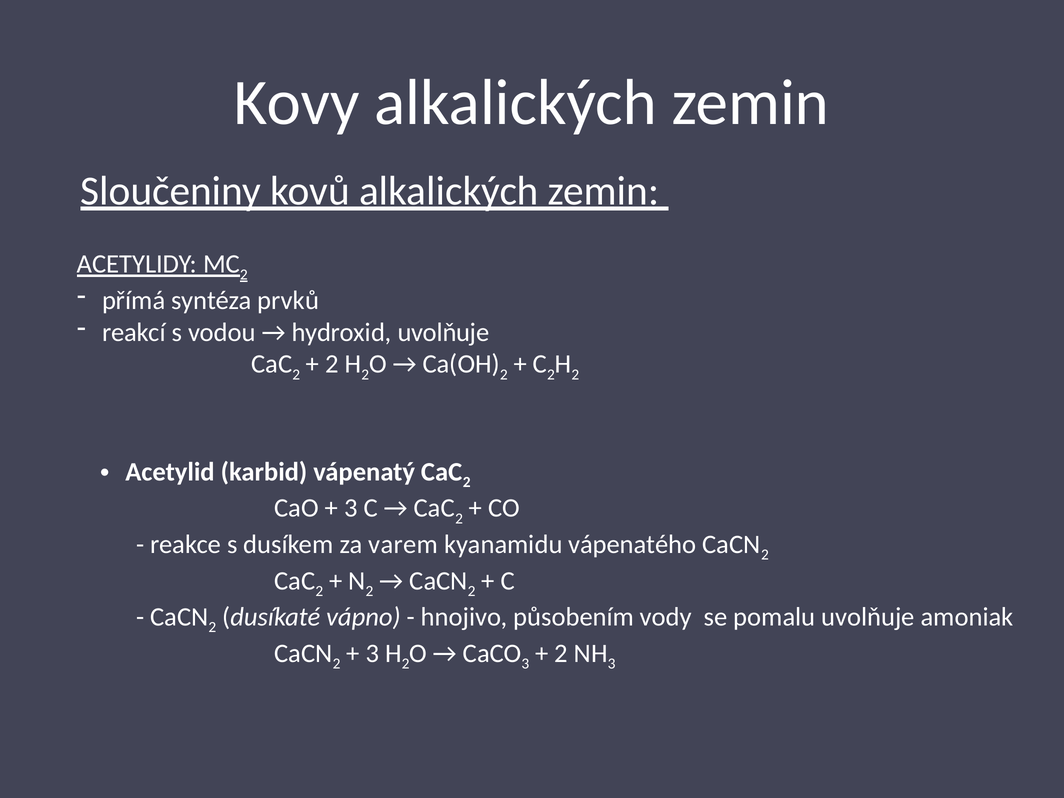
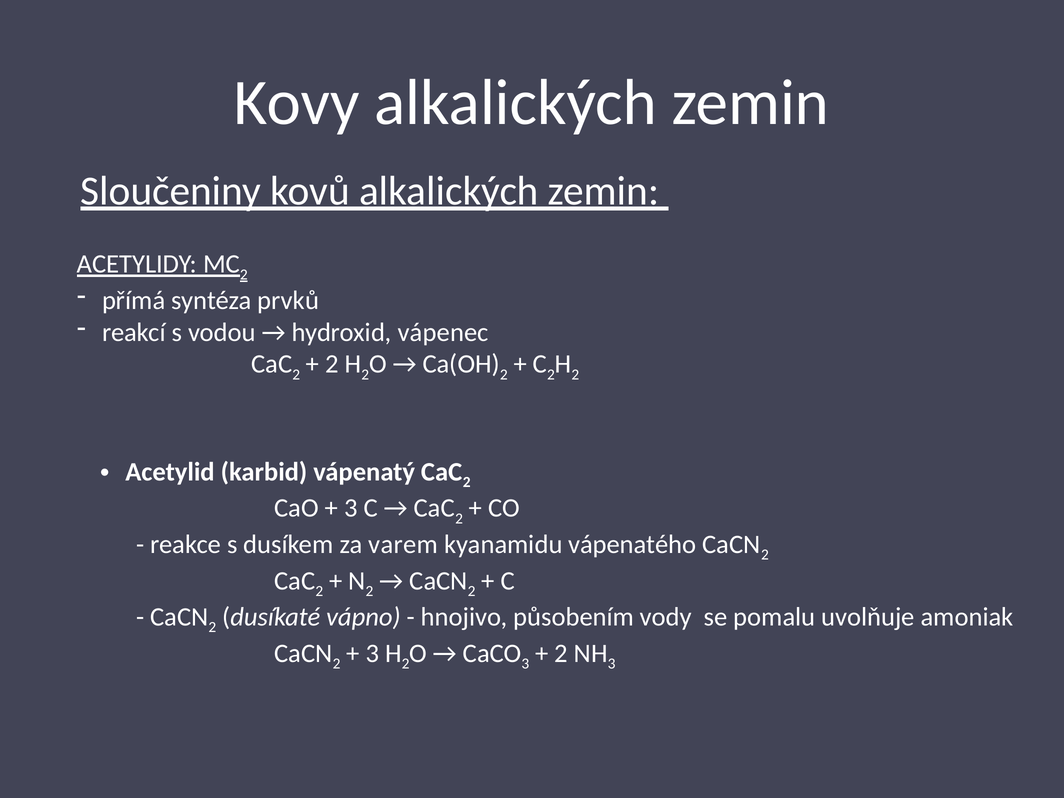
hydroxid uvolňuje: uvolňuje -> vápenec
